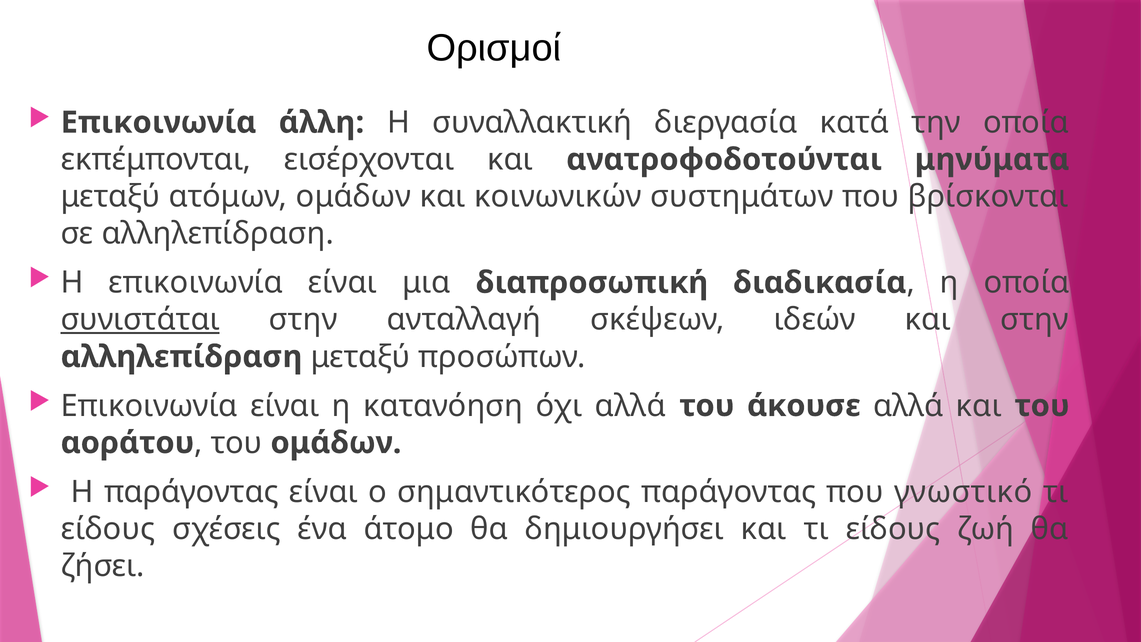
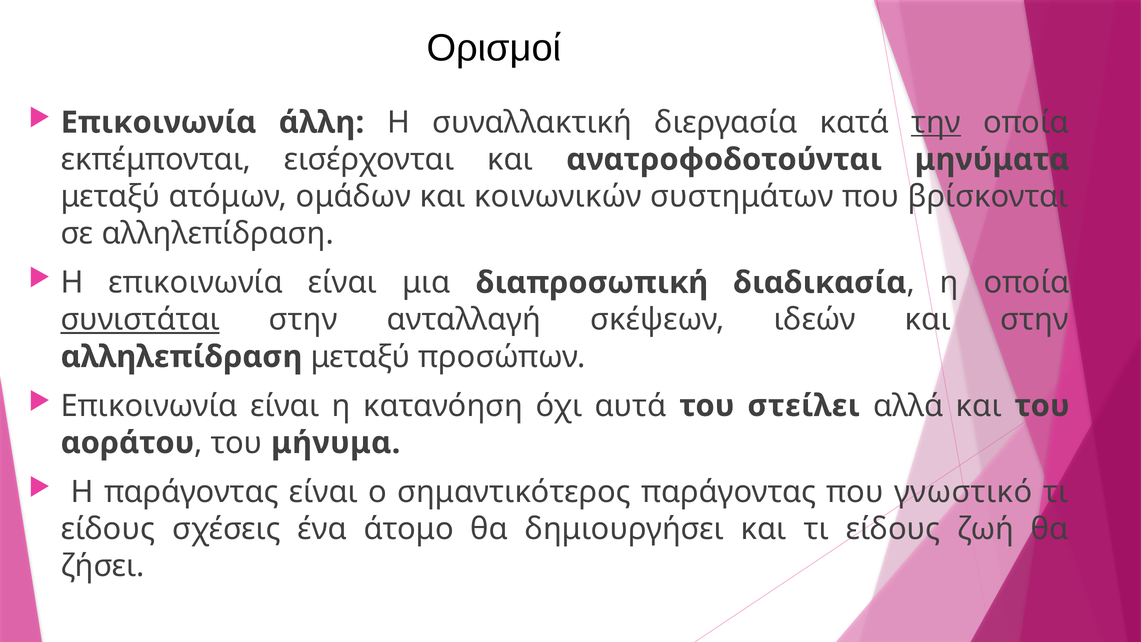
την underline: none -> present
όχι αλλά: αλλά -> αυτά
άκουσε: άκουσε -> στείλει
του ομάδων: ομάδων -> μήνυμα
